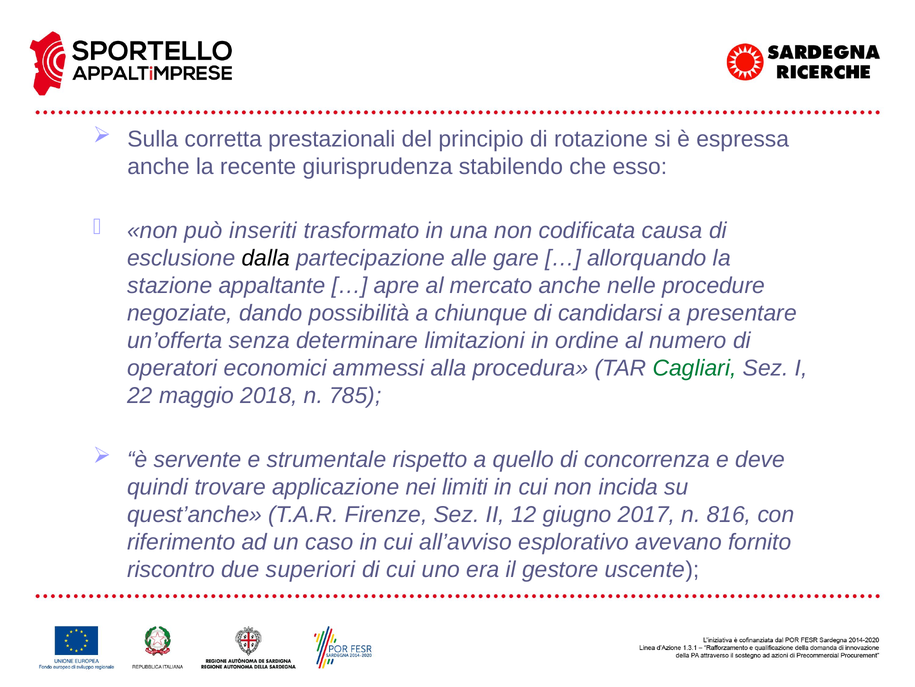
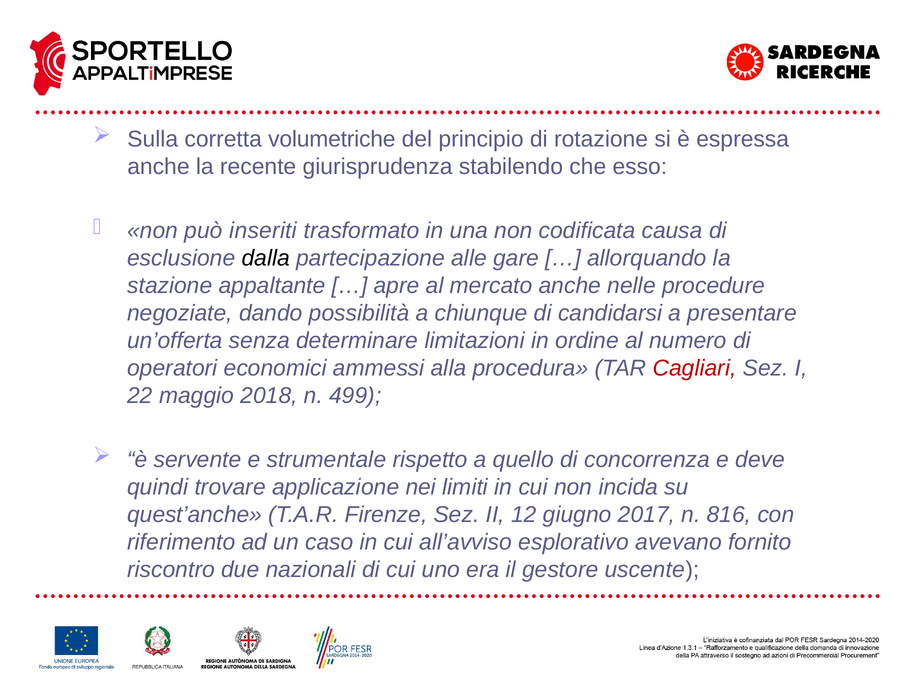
prestazionali: prestazionali -> volumetriche
Cagliari colour: green -> red
785: 785 -> 499
superiori: superiori -> nazionali
